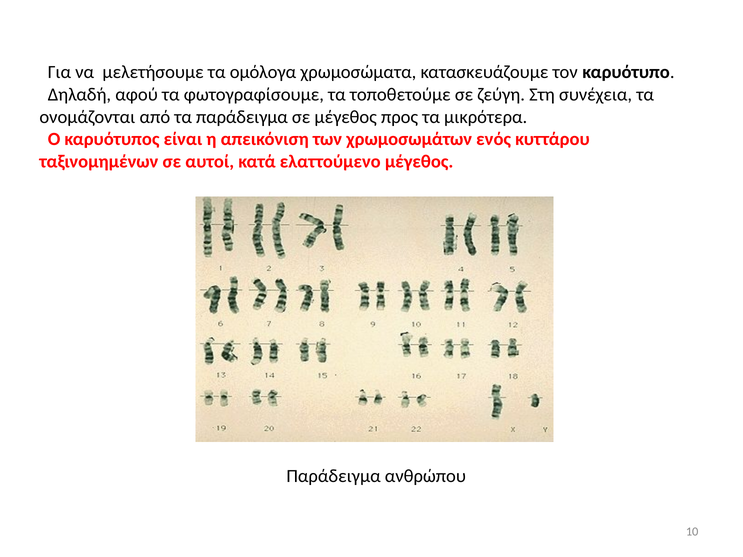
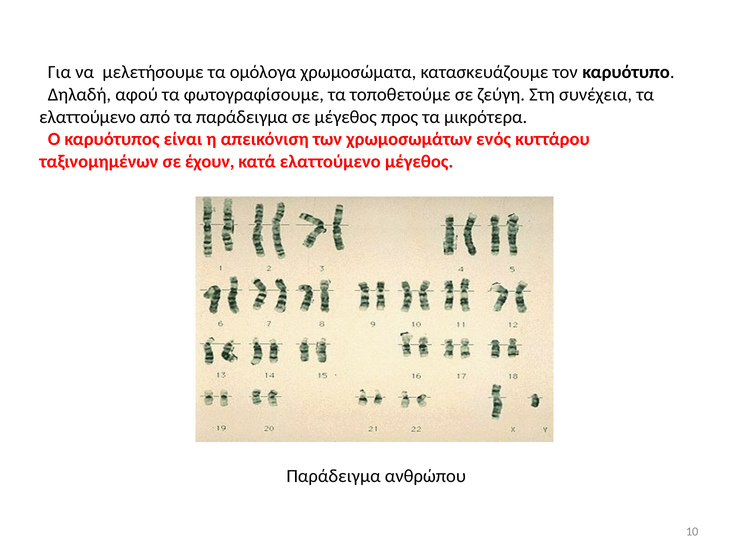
ονομάζονται at (87, 117): ονομάζονται -> ελαττούμενο
αυτοί: αυτοί -> έχουν
